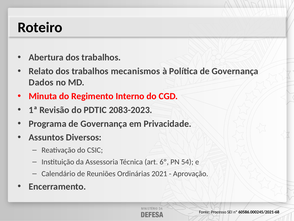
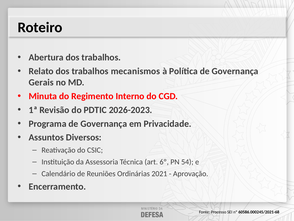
Dados: Dados -> Gerais
2083-2023: 2083-2023 -> 2026-2023
